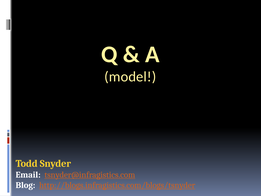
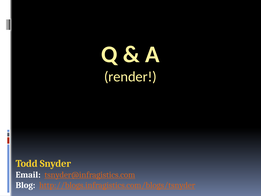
model: model -> render
